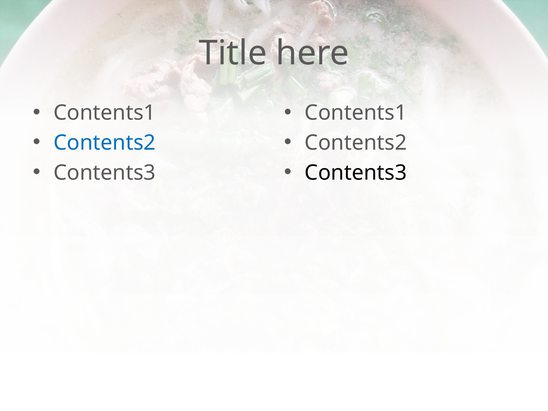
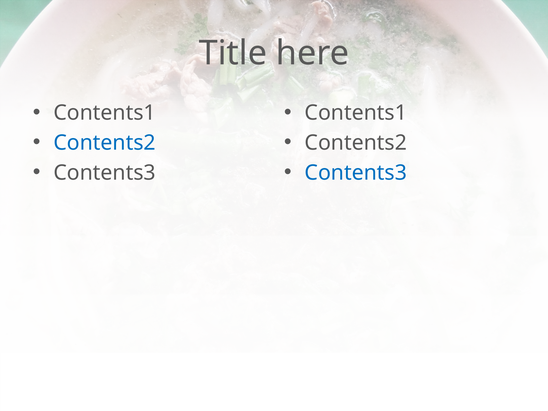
Contents3 at (356, 173) colour: black -> blue
